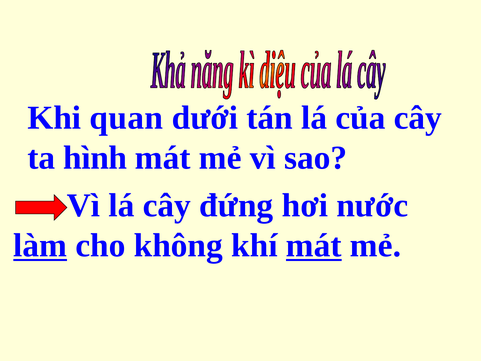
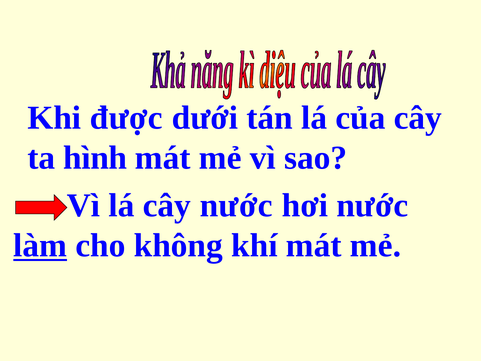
quan: quan -> được
cây đứng: đứng -> nước
mát at (314, 245) underline: present -> none
